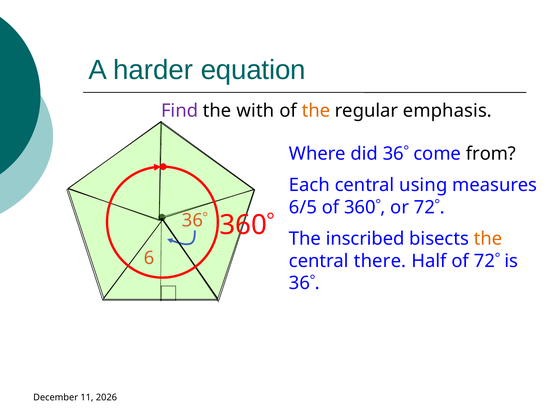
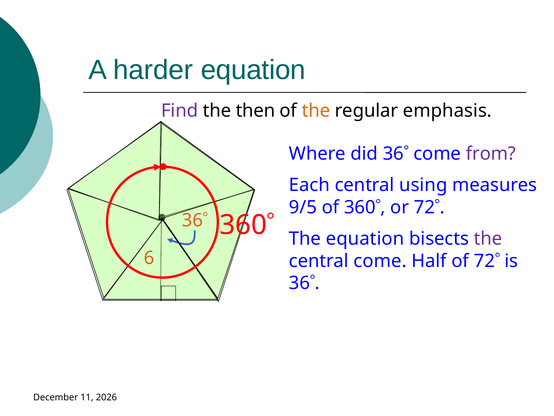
with: with -> then
from colour: black -> purple
6/5: 6/5 -> 9/5
The inscribed: inscribed -> equation
the at (488, 239) colour: orange -> purple
central there: there -> come
